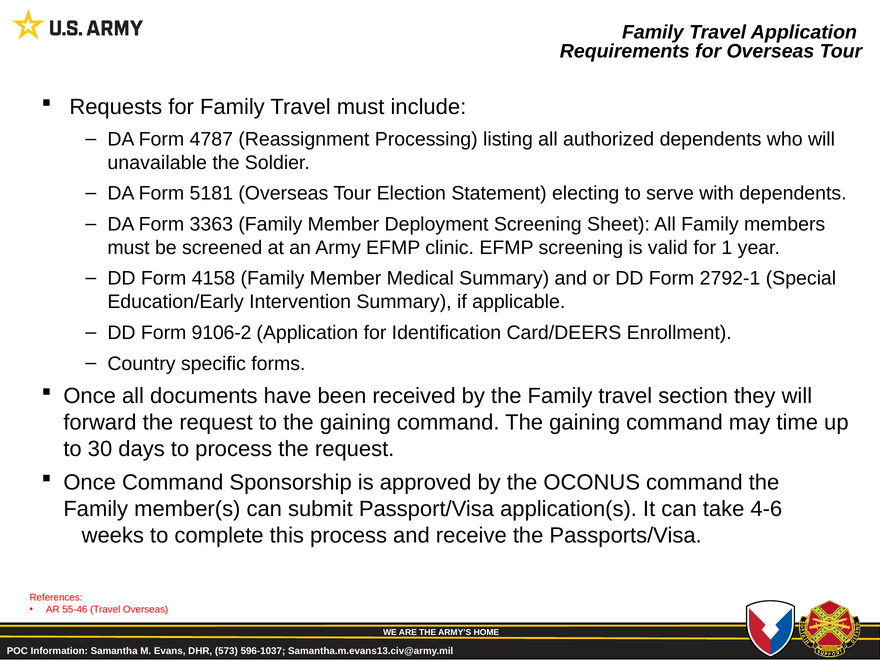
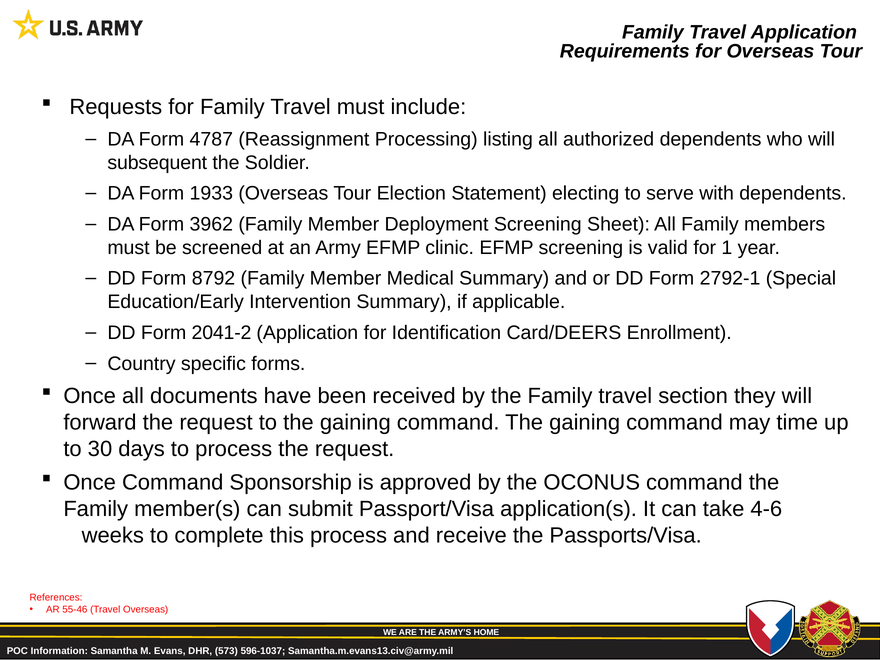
unavailable: unavailable -> subsequent
5181: 5181 -> 1933
3363: 3363 -> 3962
4158: 4158 -> 8792
9106-2: 9106-2 -> 2041-2
